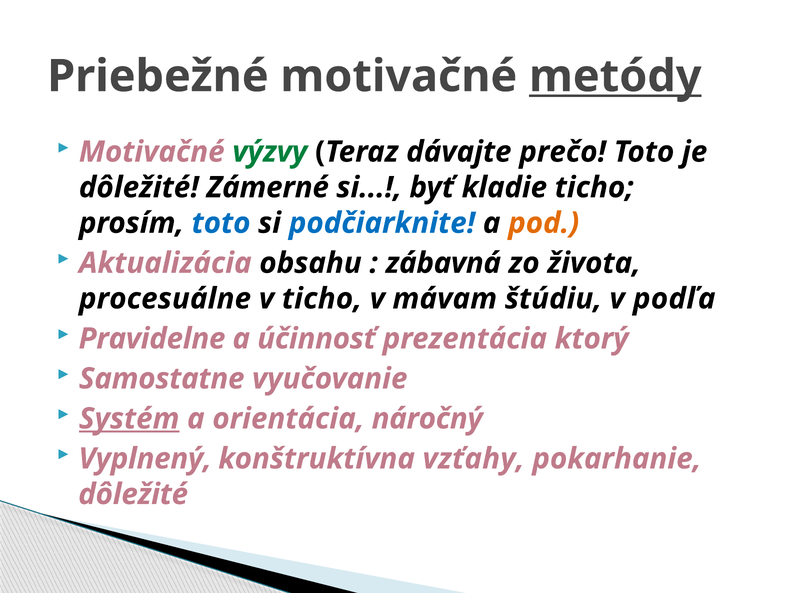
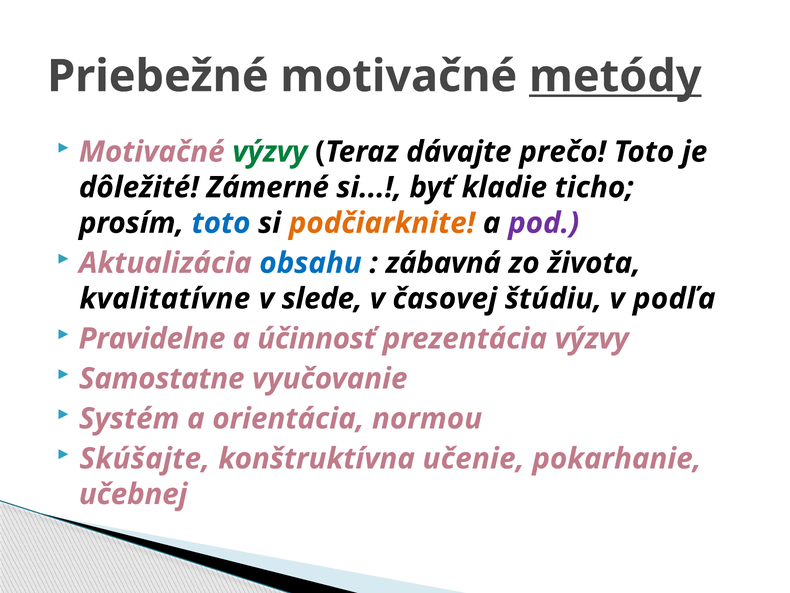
podčiarknite colour: blue -> orange
pod colour: orange -> purple
obsahu colour: black -> blue
procesuálne: procesuálne -> kvalitatívne
v ticho: ticho -> slede
mávam: mávam -> časovej
prezentácia ktorý: ktorý -> výzvy
Systém underline: present -> none
náročný: náročný -> normou
Vyplnený: Vyplnený -> Skúšajte
vzťahy: vzťahy -> učenie
dôležité at (133, 494): dôležité -> učebnej
